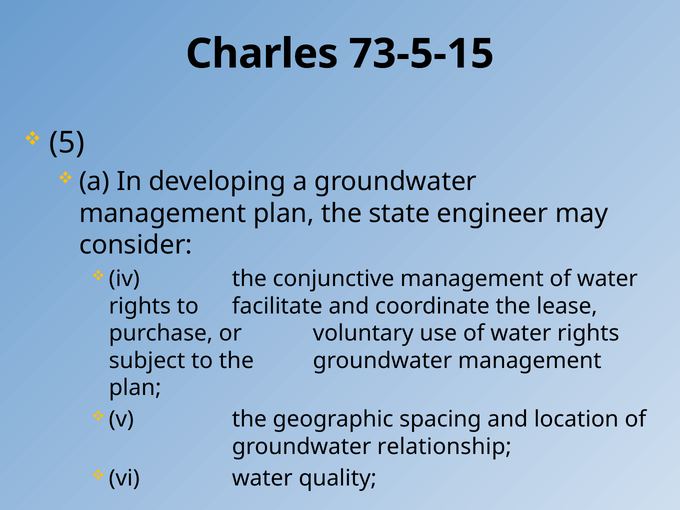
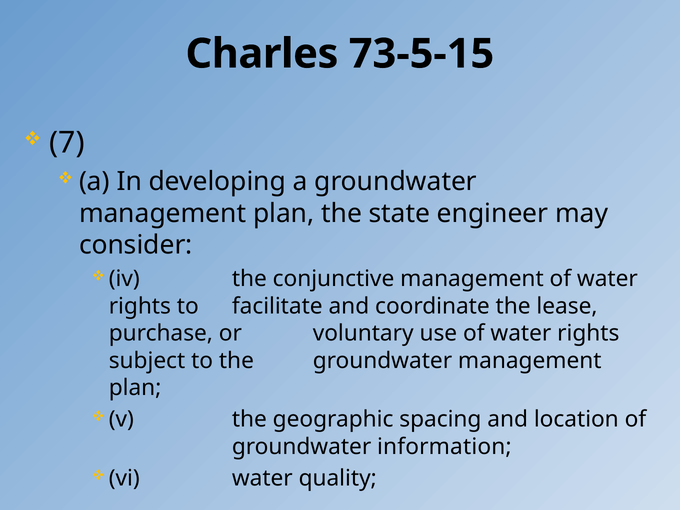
5: 5 -> 7
relationship: relationship -> information
